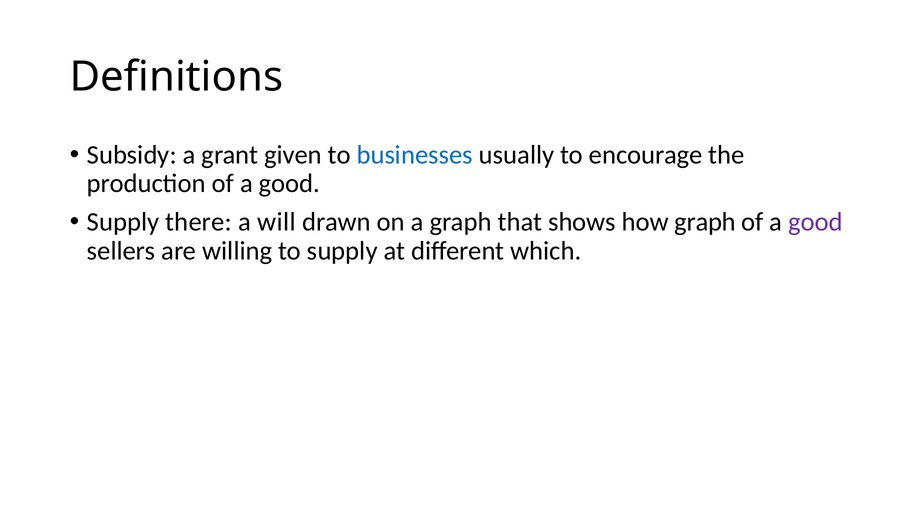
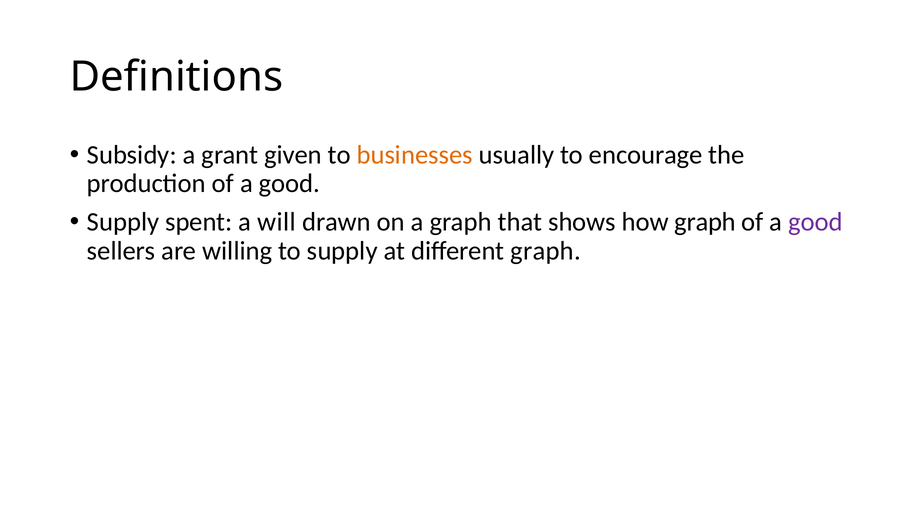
businesses colour: blue -> orange
there: there -> spent
different which: which -> graph
